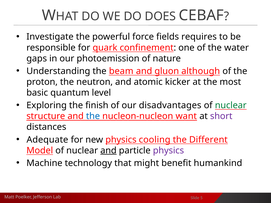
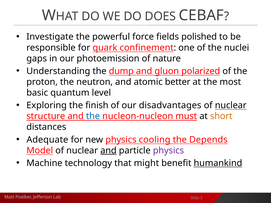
requires: requires -> polished
water: water -> nuclei
beam: beam -> dump
although: although -> polarized
kicker: kicker -> better
nuclear at (231, 105) colour: green -> black
want: want -> must
short colour: purple -> orange
Different: Different -> Depends
humankind underline: none -> present
